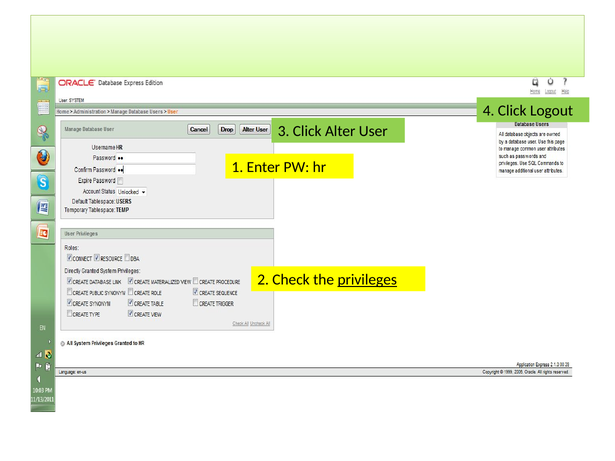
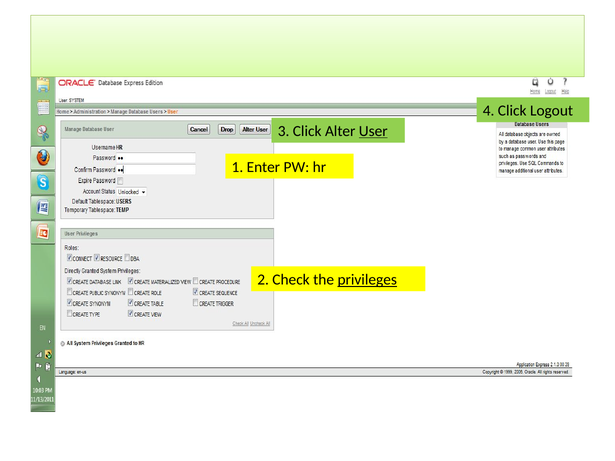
User underline: none -> present
